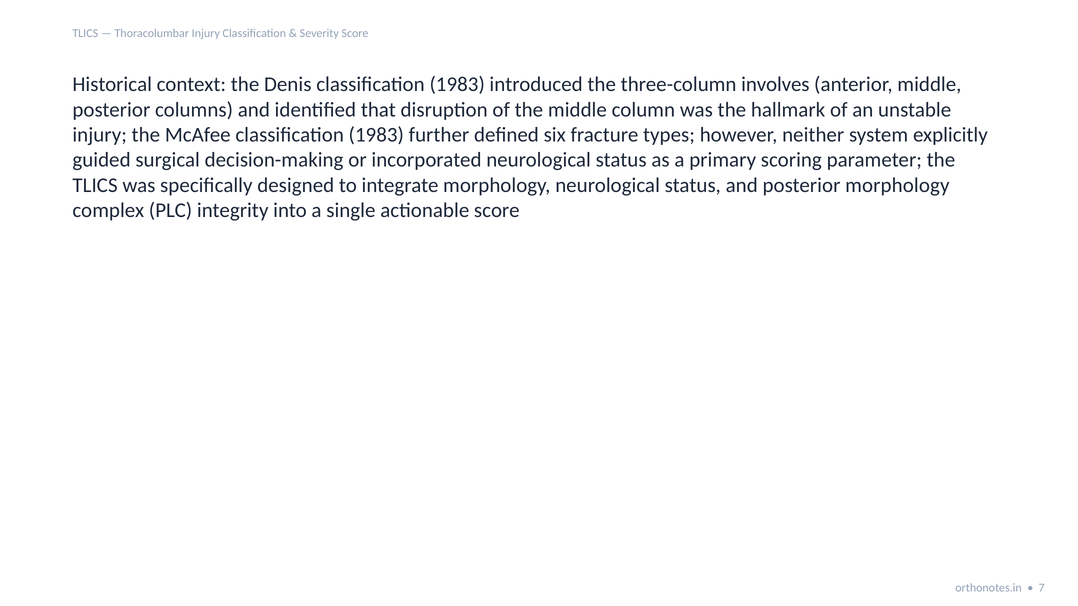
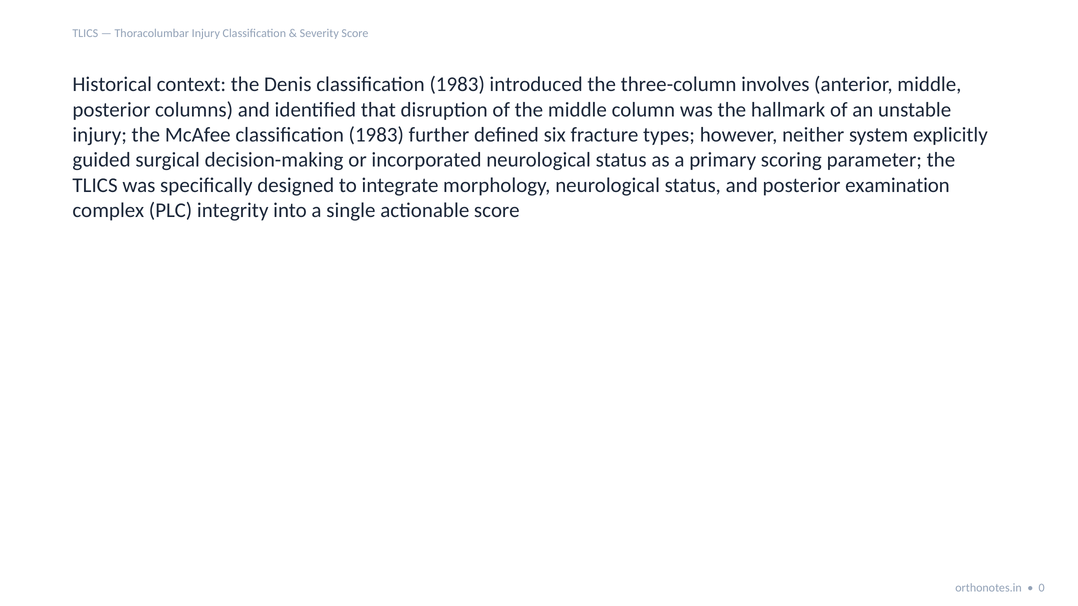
posterior morphology: morphology -> examination
7: 7 -> 0
